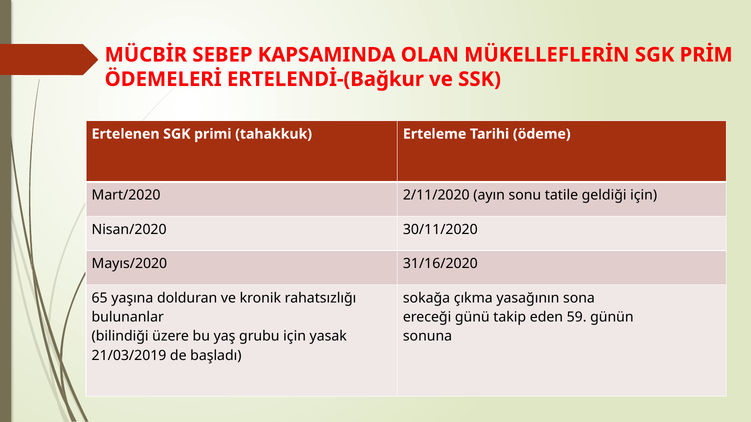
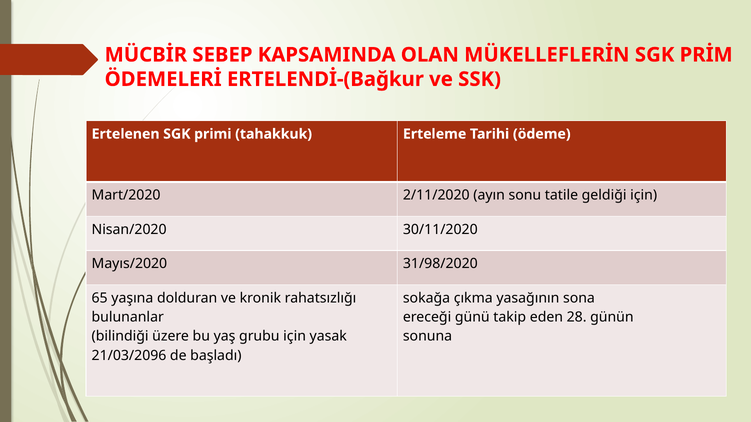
31/16/2020: 31/16/2020 -> 31/98/2020
59: 59 -> 28
21/03/2019: 21/03/2019 -> 21/03/2096
